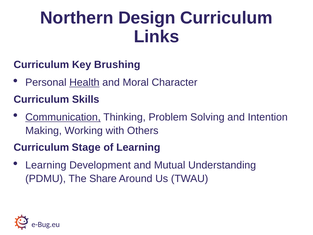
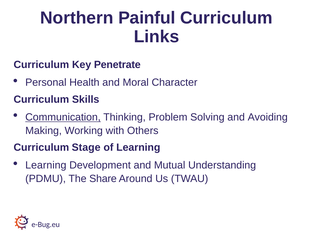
Design: Design -> Painful
Brushing: Brushing -> Penetrate
Health underline: present -> none
Intention: Intention -> Avoiding
